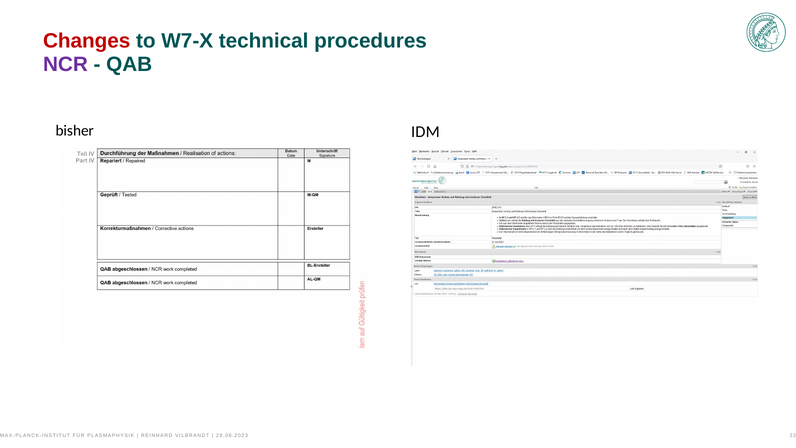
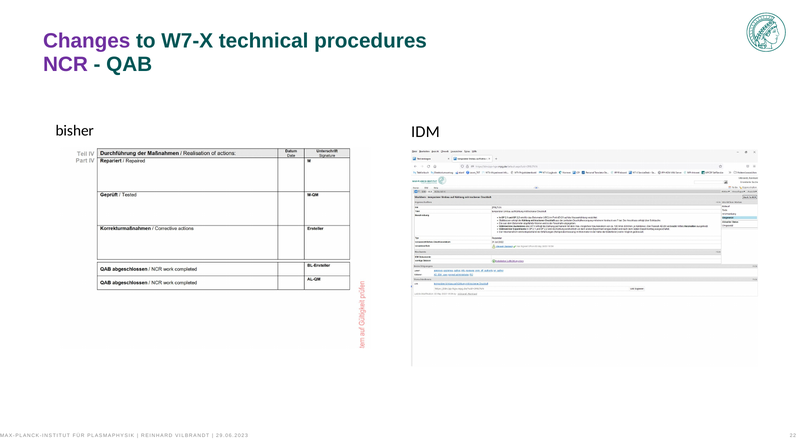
Changes colour: red -> purple
